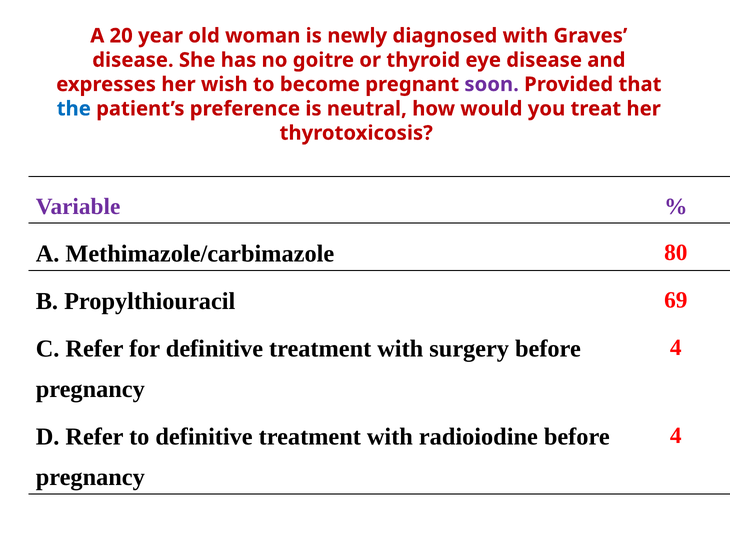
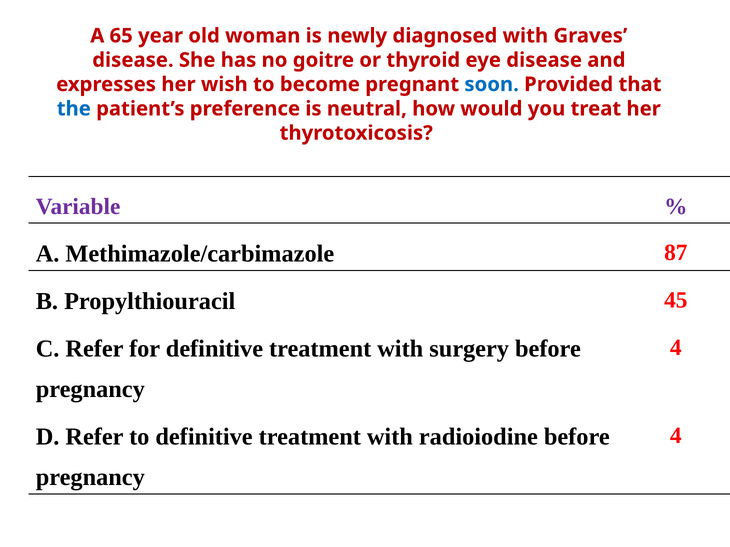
20: 20 -> 65
soon colour: purple -> blue
80: 80 -> 87
69: 69 -> 45
